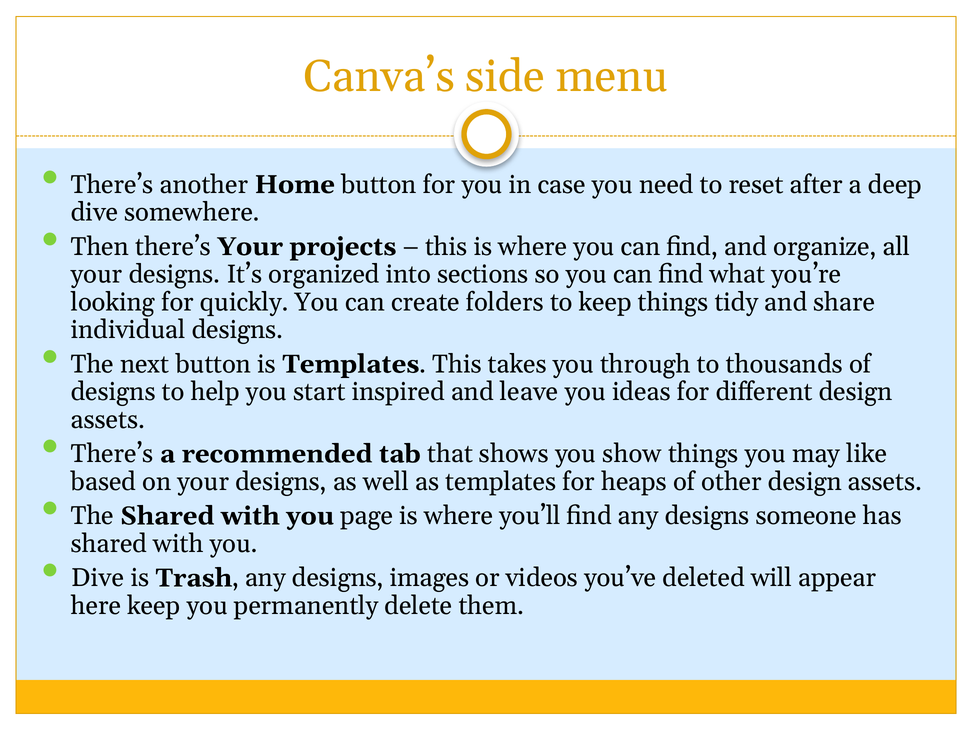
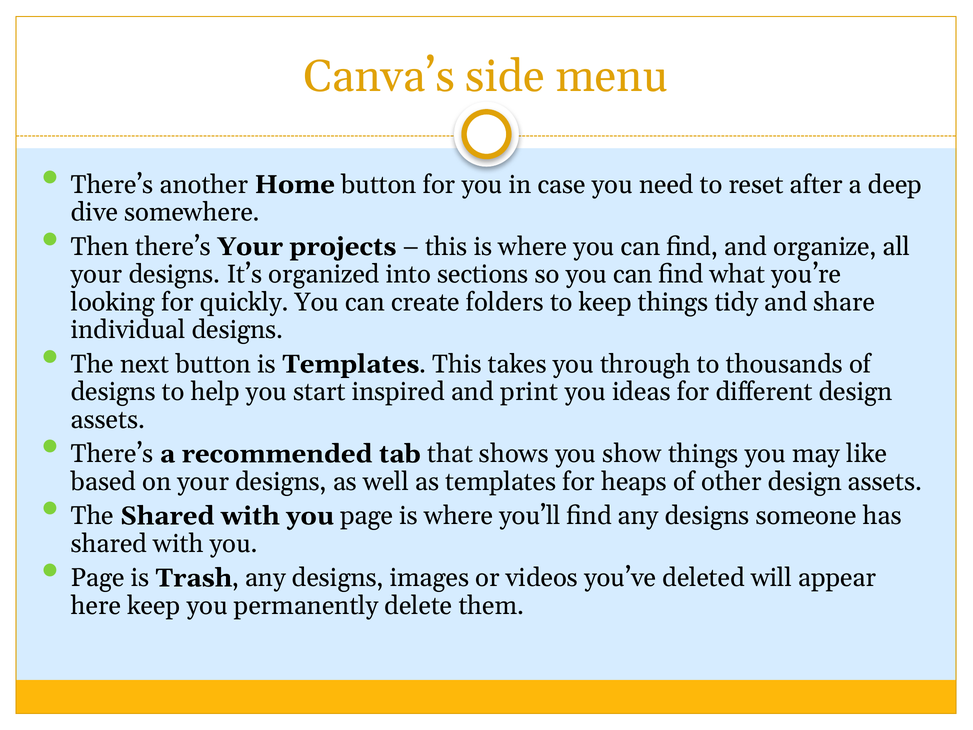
leave: leave -> print
Dive at (98, 578): Dive -> Page
